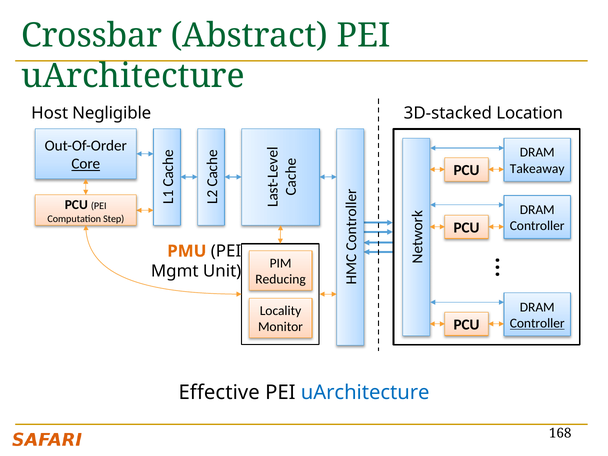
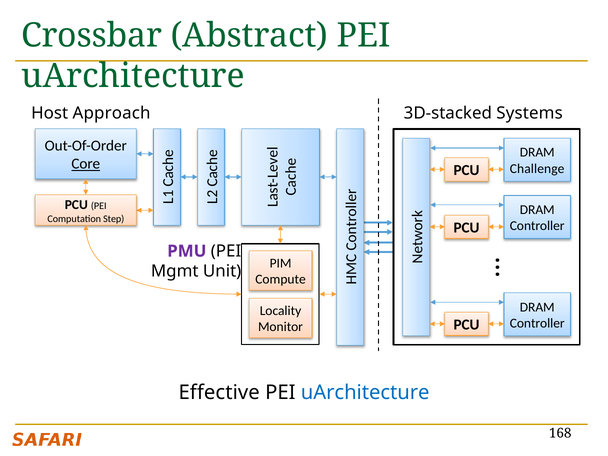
Negligible: Negligible -> Approach
Location: Location -> Systems
Takeaway: Takeaway -> Challenge
PMU colour: orange -> purple
Reducing: Reducing -> Compute
Controller at (537, 323) underline: present -> none
